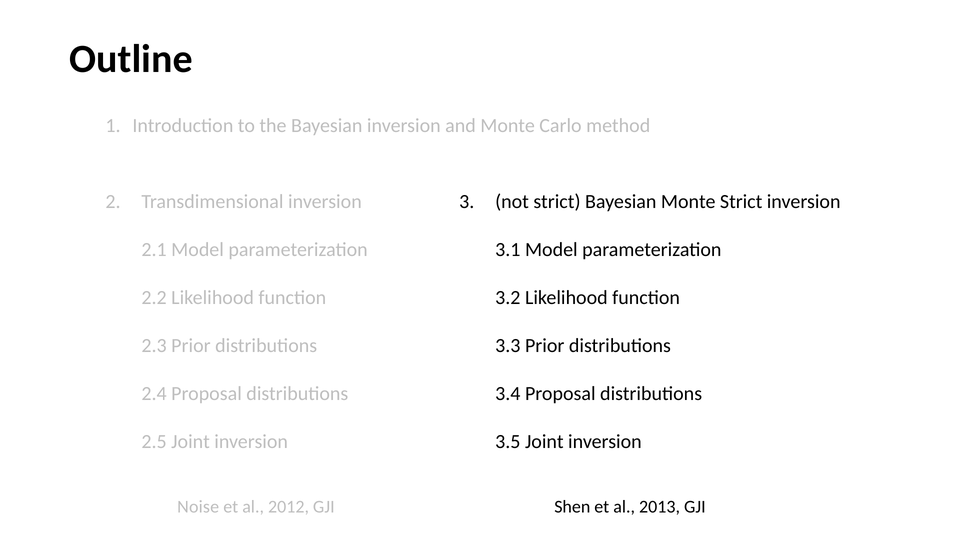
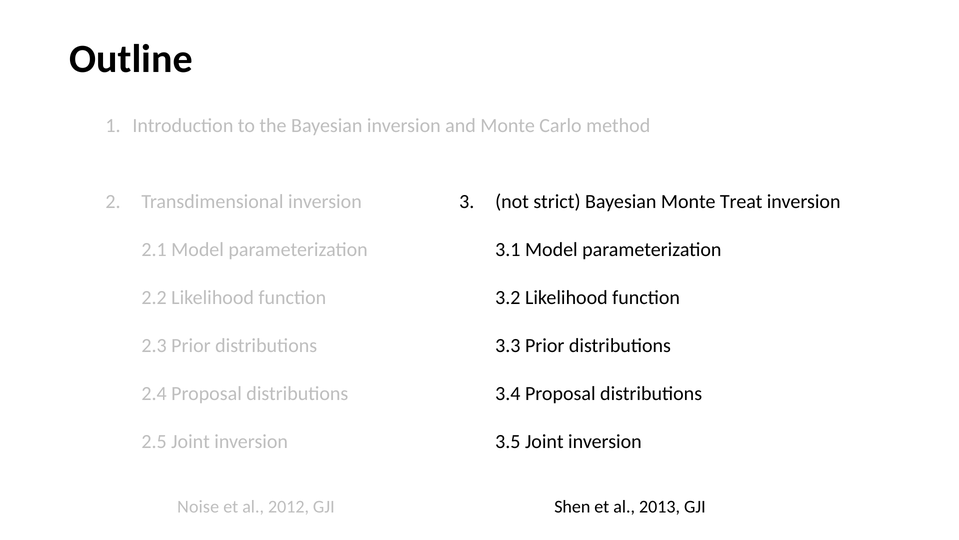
Monte Strict: Strict -> Treat
